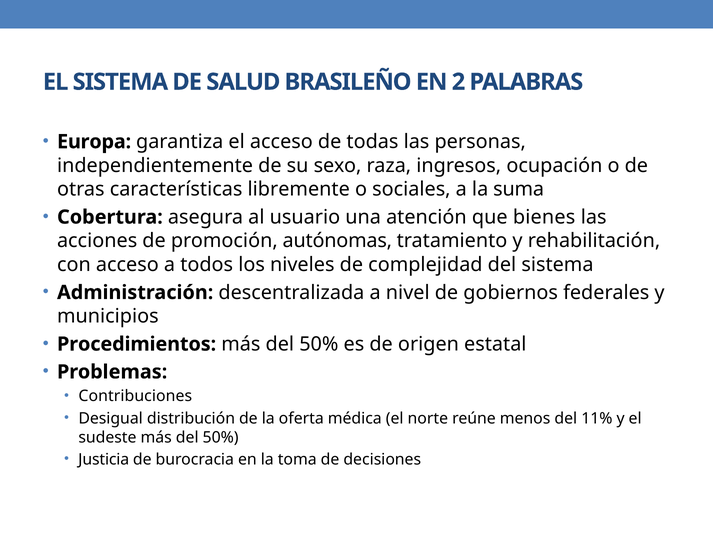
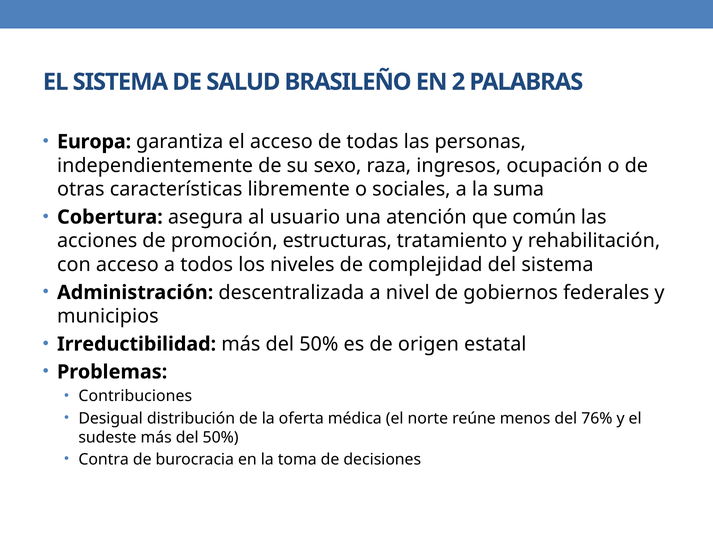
bienes: bienes -> común
autónomas: autónomas -> estructuras
Procedimientos: Procedimientos -> Irreductibilidad
11%: 11% -> 76%
Justicia: Justicia -> Contra
